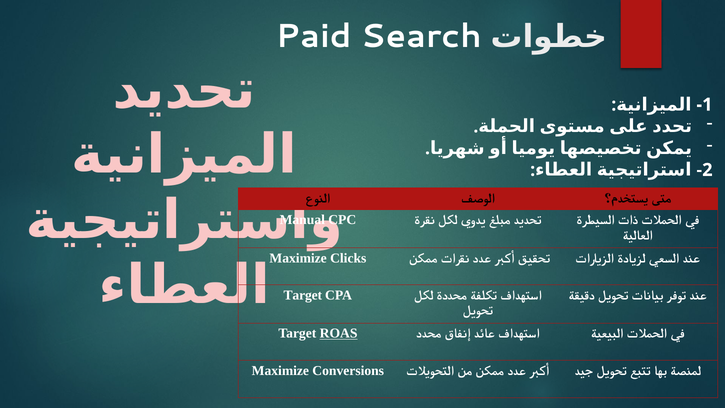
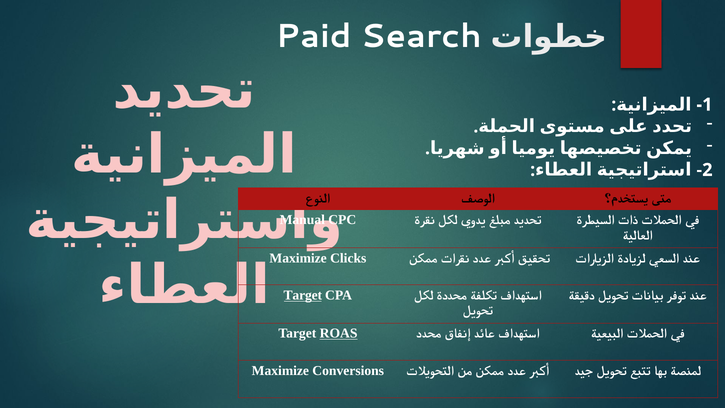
Target at (303, 295) underline: none -> present
